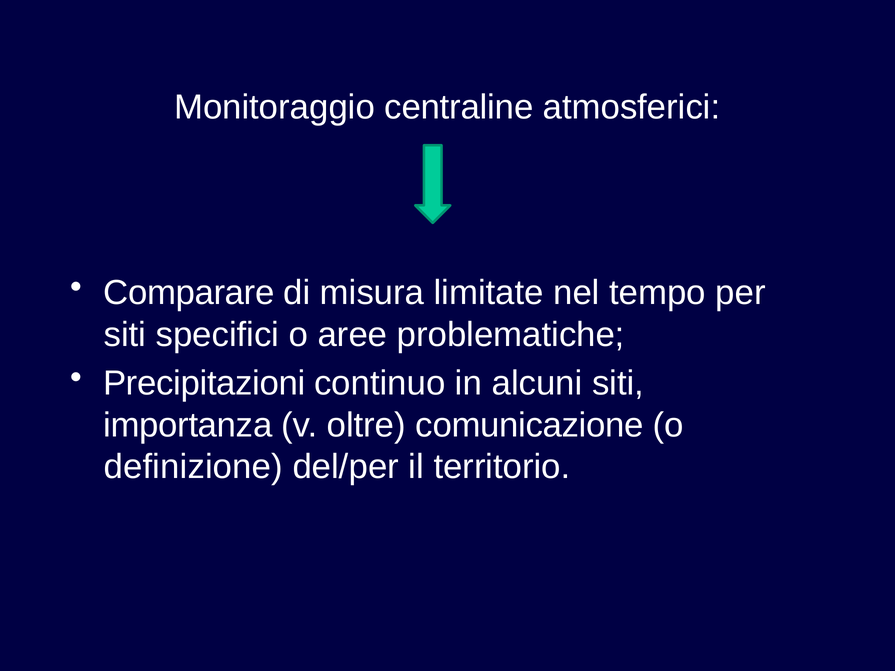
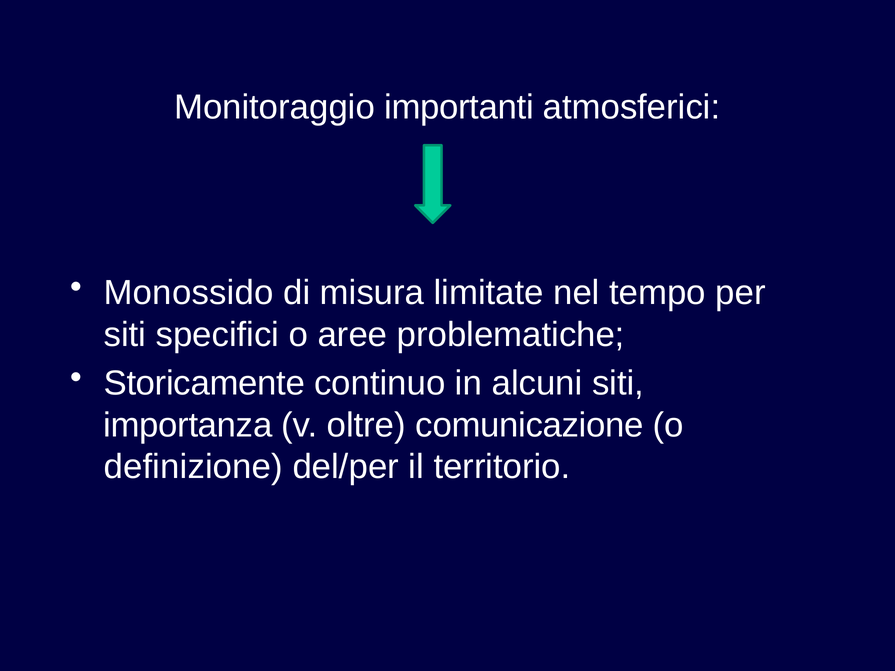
centraline: centraline -> importanti
Comparare: Comparare -> Monossido
Precipitazioni: Precipitazioni -> Storicamente
